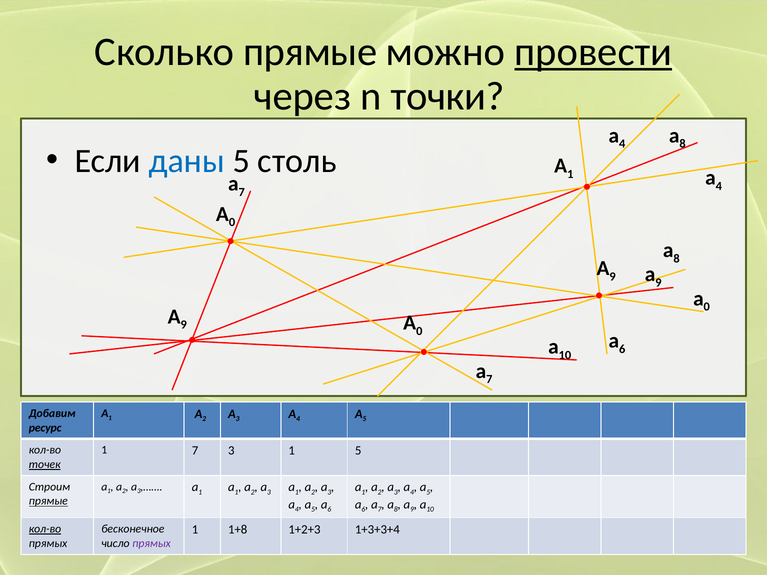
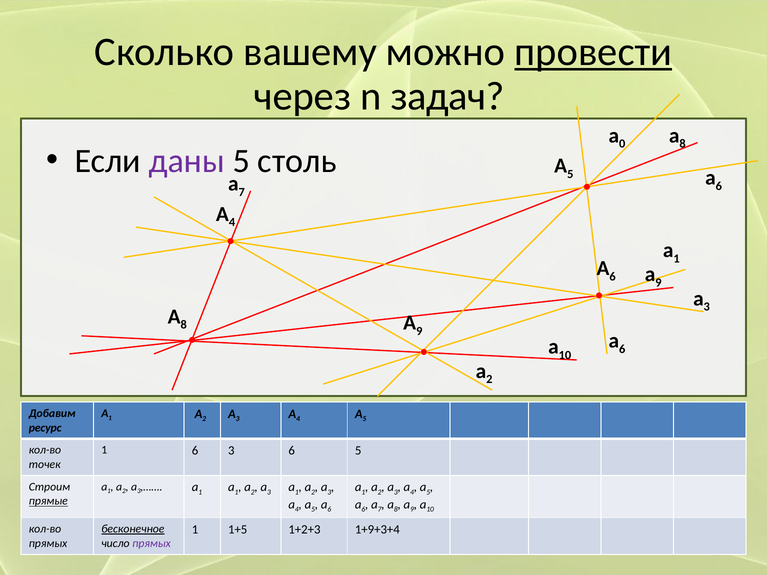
Сколько прямые: прямые -> вашему
точки: точки -> задач
4 at (622, 144): 4 -> 0
даны colour: blue -> purple
1 at (570, 174): 1 -> 5
4 at (719, 186): 4 -> 6
0 at (232, 222): 0 -> 4
8 at (677, 259): 8 -> 1
9 at (613, 277): 9 -> 6
0 at (707, 307): 0 -> 3
9 at (184, 325): 9 -> 8
0 at (419, 331): 0 -> 9
7 at (489, 379): 7 -> 2
1 7: 7 -> 6
3 1: 1 -> 6
точек underline: present -> none
кол-во at (45, 529) underline: present -> none
бесконечное underline: none -> present
1+8: 1+8 -> 1+5
1+3+3+4: 1+3+3+4 -> 1+9+3+4
